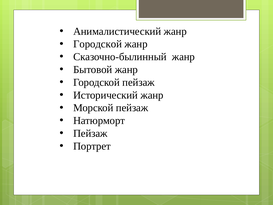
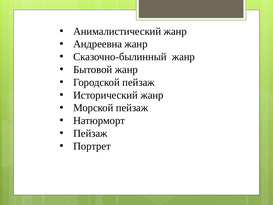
Городской at (98, 44): Городской -> Андреевна
